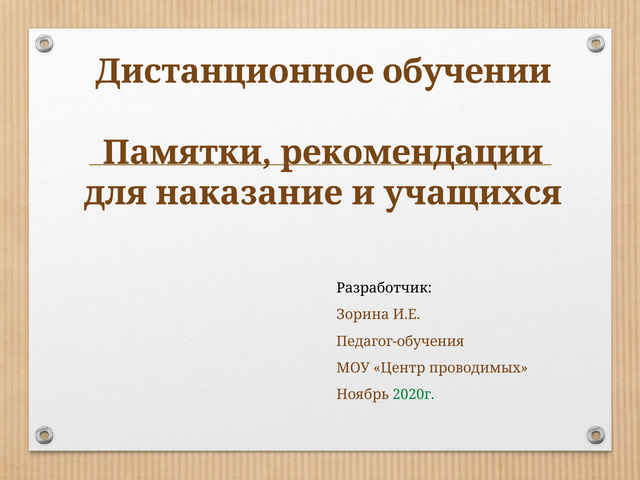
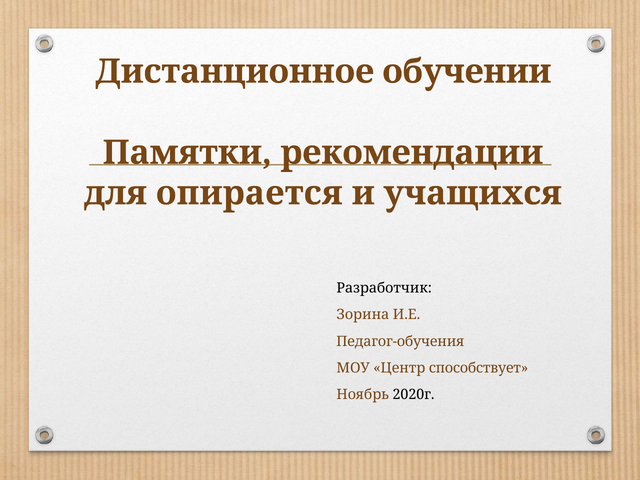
наказание: наказание -> опирается
проводимых: проводимых -> способствует
2020г colour: green -> black
